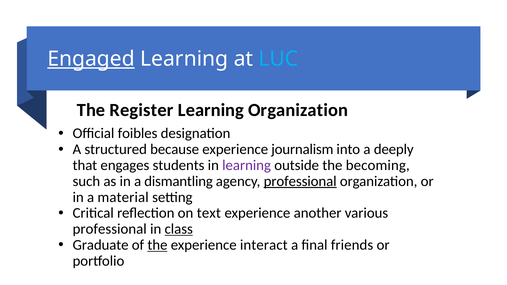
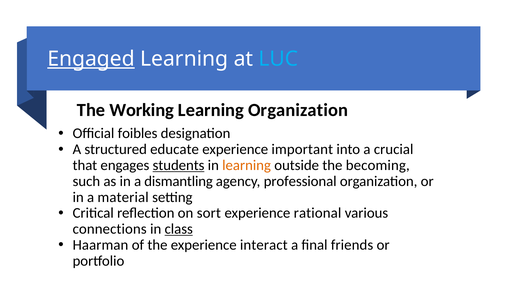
Register: Register -> Working
because: because -> educate
journalism: journalism -> important
deeply: deeply -> crucial
students underline: none -> present
learning at (247, 165) colour: purple -> orange
professional at (300, 181) underline: present -> none
text: text -> sort
another: another -> rational
professional at (110, 229): professional -> connections
Graduate: Graduate -> Haarman
the at (157, 245) underline: present -> none
